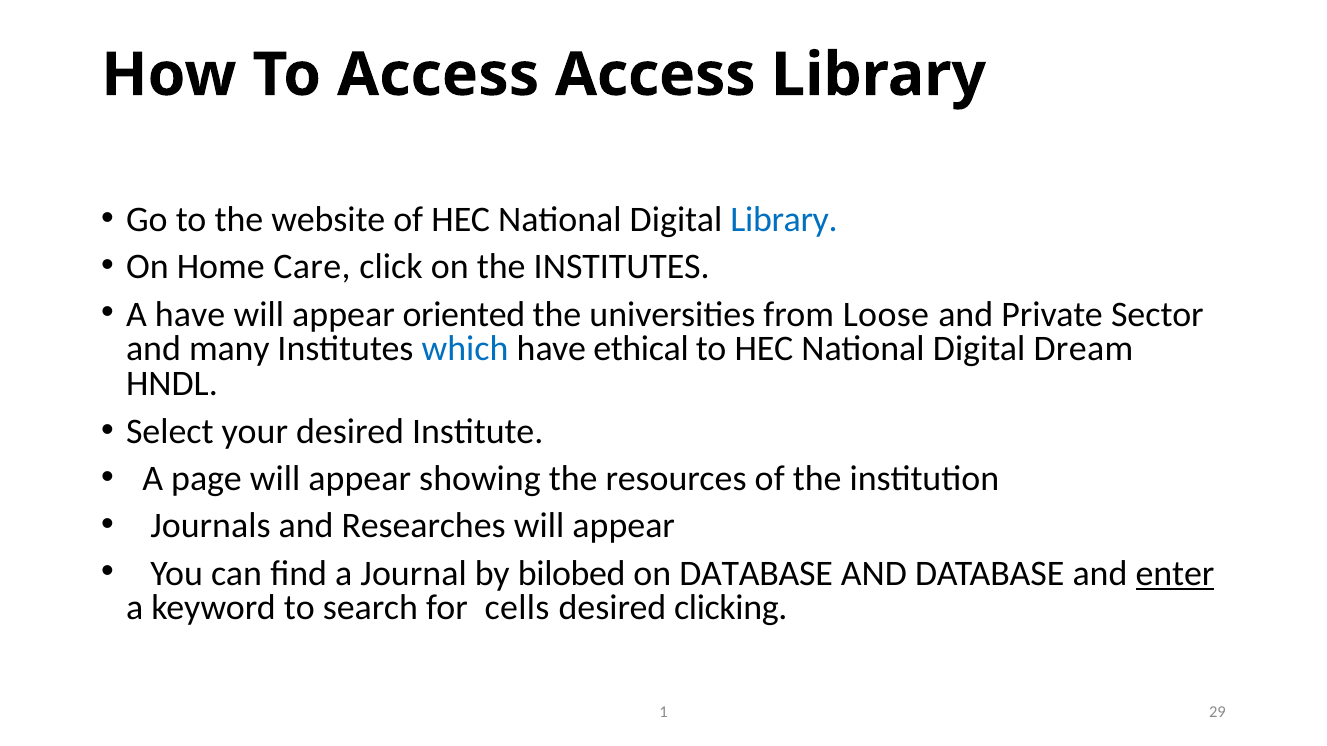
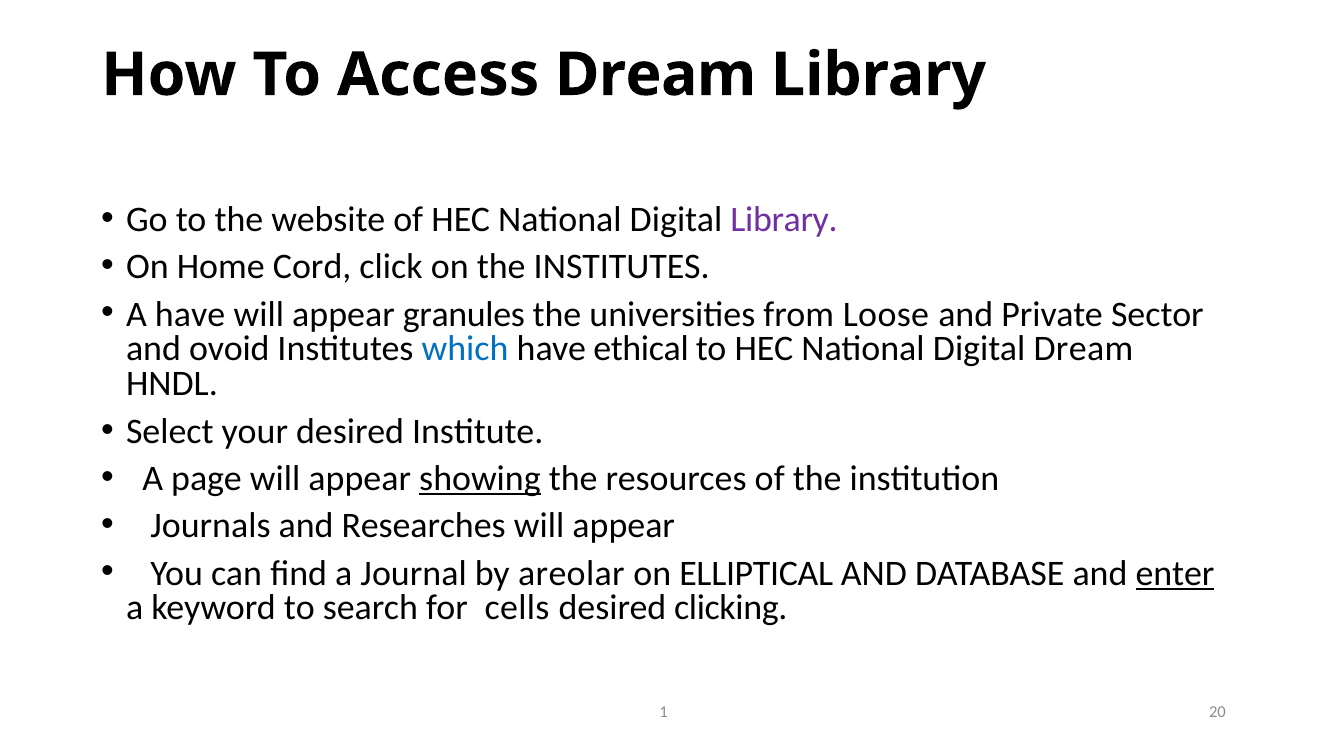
Access Access: Access -> Dream
Library at (784, 220) colour: blue -> purple
Care: Care -> Cord
oriented: oriented -> granules
many: many -> ovoid
showing underline: none -> present
bilobed: bilobed -> areolar
on DATABASE: DATABASE -> ELLIPTICAL
29: 29 -> 20
